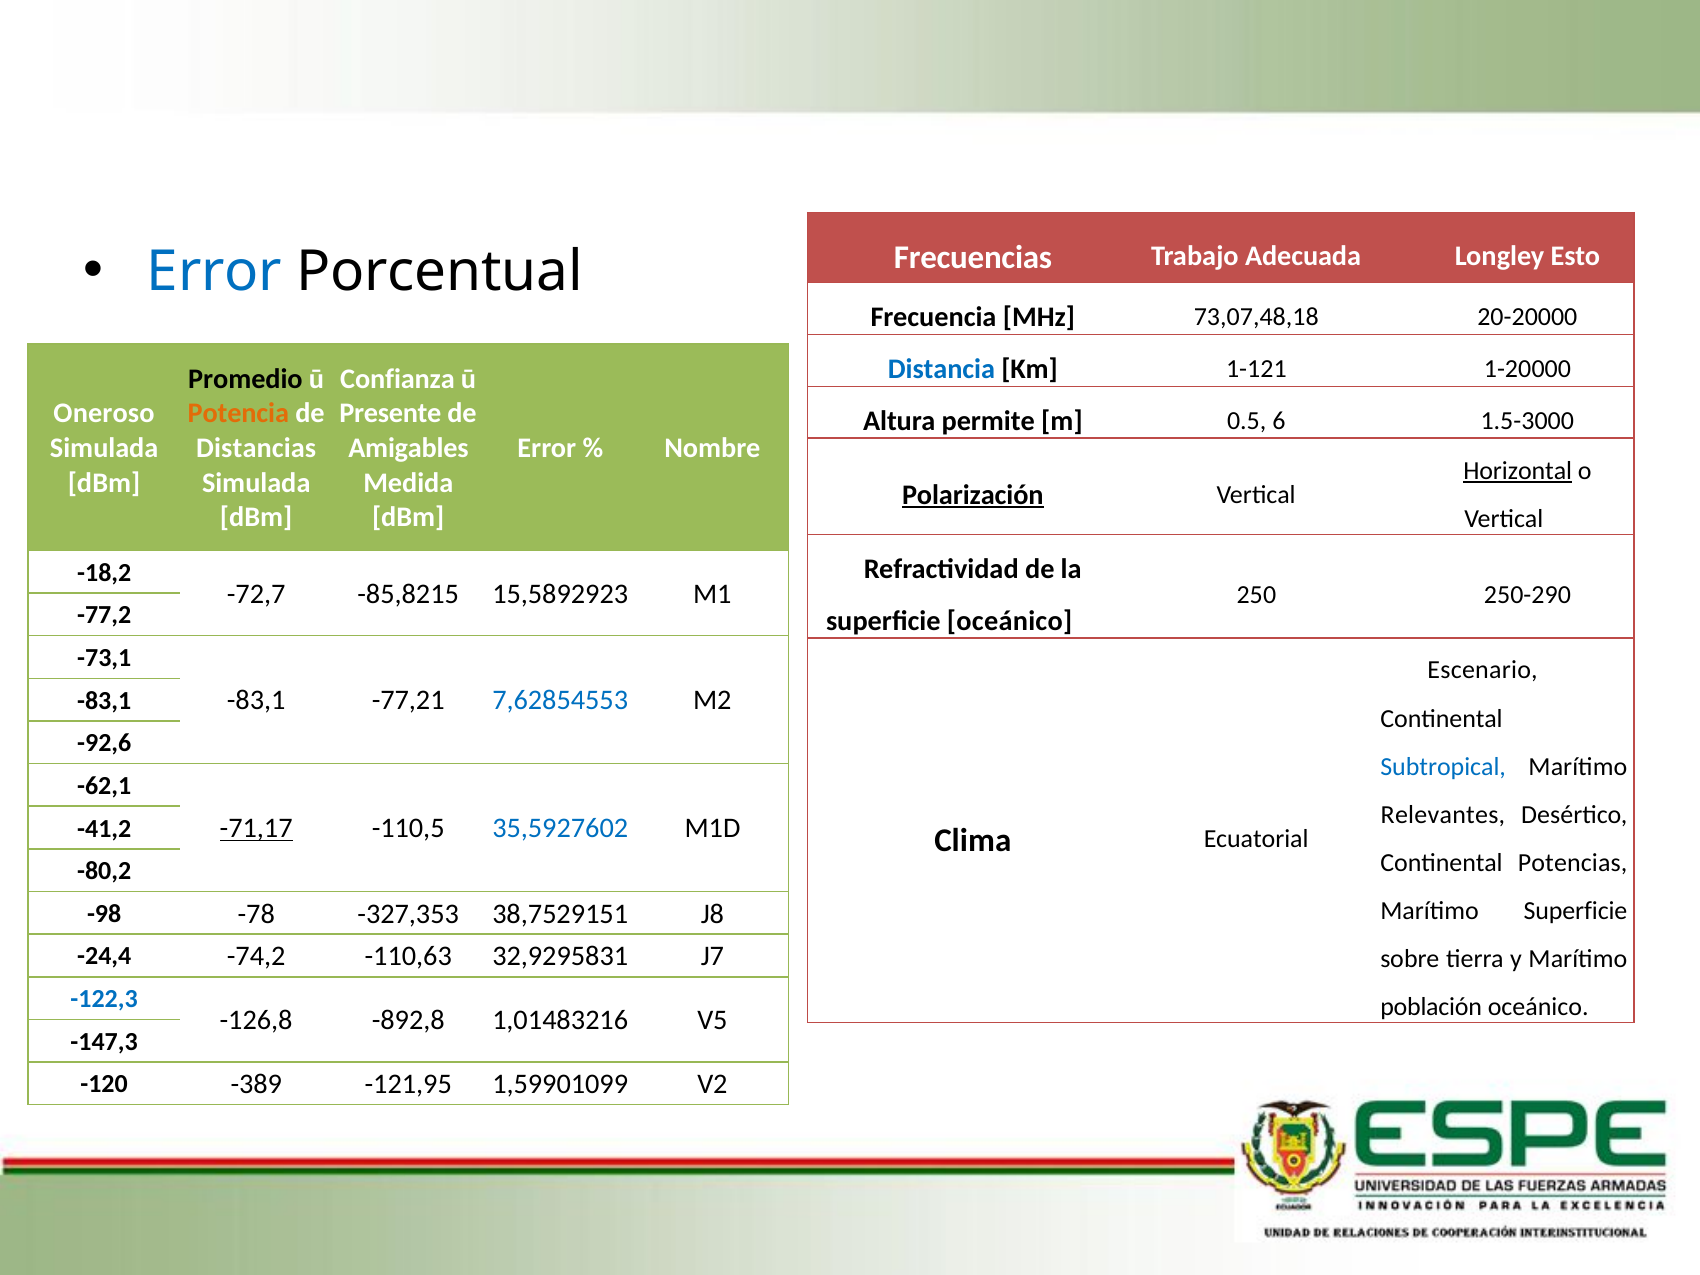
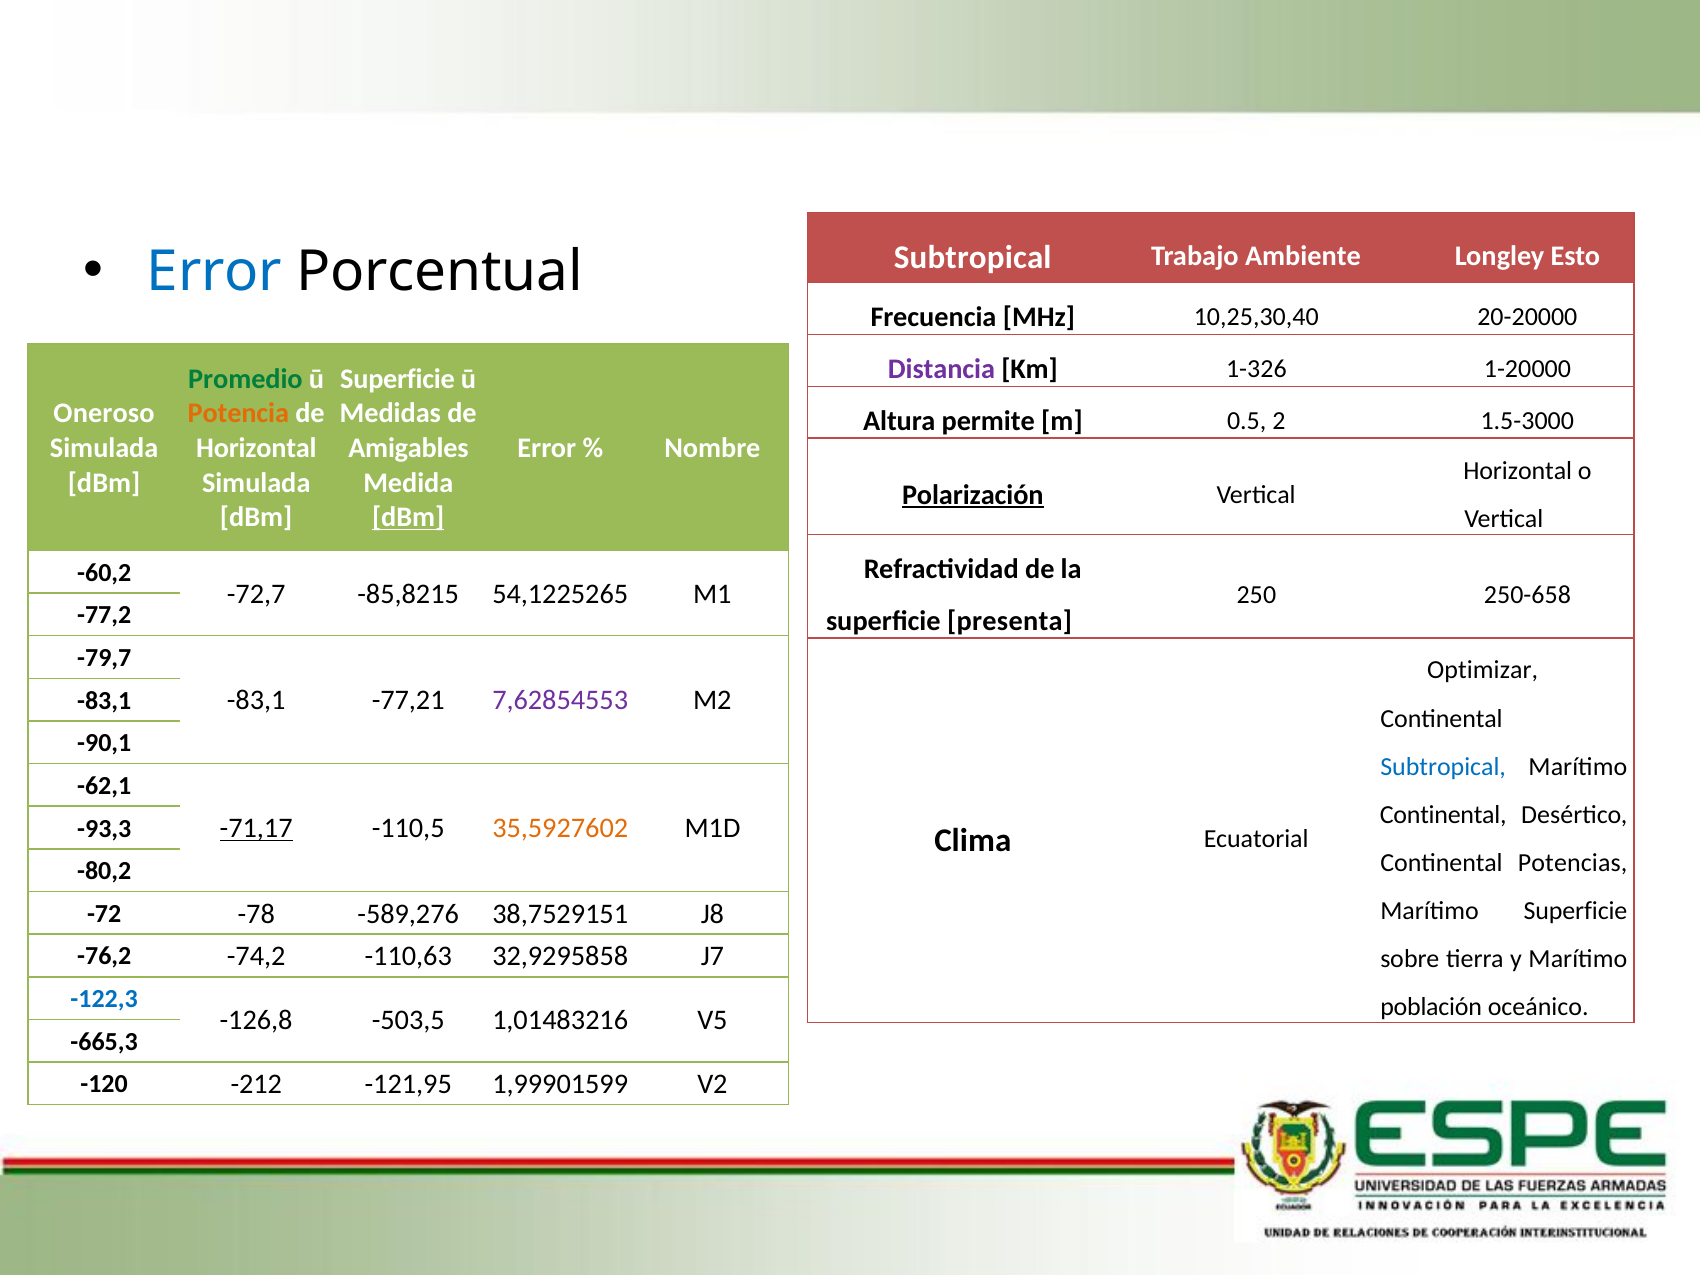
Frecuencias at (973, 258): Frecuencias -> Subtropical
Adecuada: Adecuada -> Ambiente
73,07,48,18: 73,07,48,18 -> 10,25,30,40
Distancia colour: blue -> purple
1-121: 1-121 -> 1-326
Promedio colour: black -> green
Confianza at (397, 379): Confianza -> Superficie
Presente: Presente -> Medidas
6: 6 -> 2
Distancias at (256, 448): Distancias -> Horizontal
Horizontal at (1518, 471) underline: present -> none
dBm at (408, 517) underline: none -> present
-18,2: -18,2 -> -60,2
15,5892923: 15,5892923 -> 54,1225265
250-290: 250-290 -> 250-658
superficie oceánico: oceánico -> presenta
-73,1: -73,1 -> -79,7
Escenario: Escenario -> Optimizar
7,62854553 colour: blue -> purple
-92,6: -92,6 -> -90,1
Relevantes at (1443, 815): Relevantes -> Continental
35,5927602 colour: blue -> orange
-41,2: -41,2 -> -93,3
-98: -98 -> -72
-327,353: -327,353 -> -589,276
-24,4: -24,4 -> -76,2
32,9295831: 32,9295831 -> 32,9295858
-892,8: -892,8 -> -503,5
-147,3: -147,3 -> -665,3
-389: -389 -> -212
1,59901099: 1,59901099 -> 1,99901599
